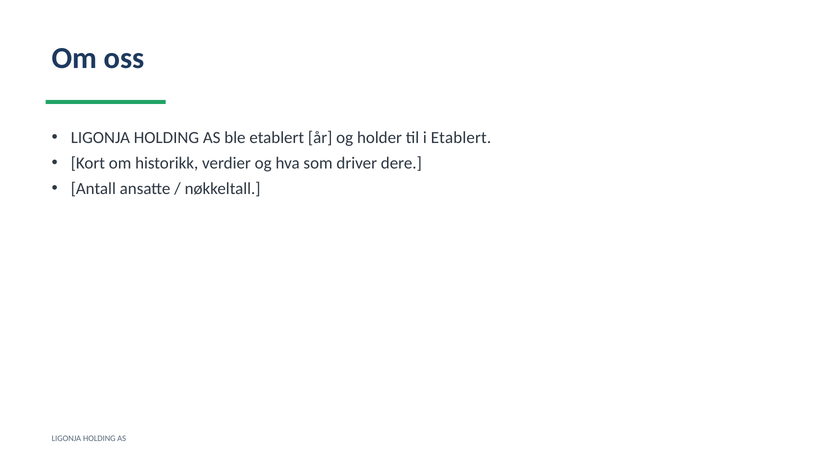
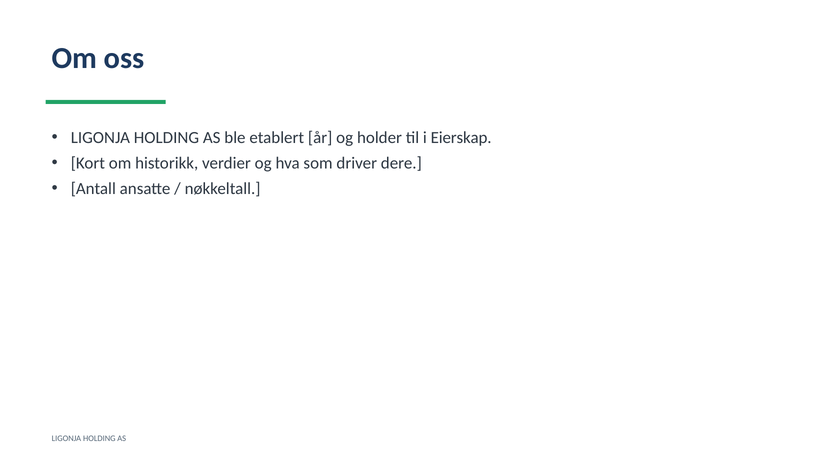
i Etablert: Etablert -> Eierskap
